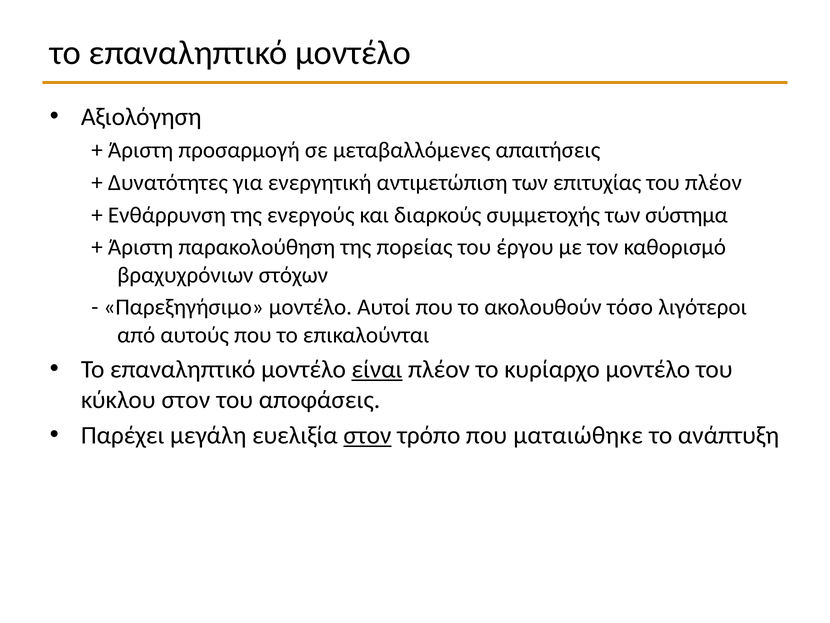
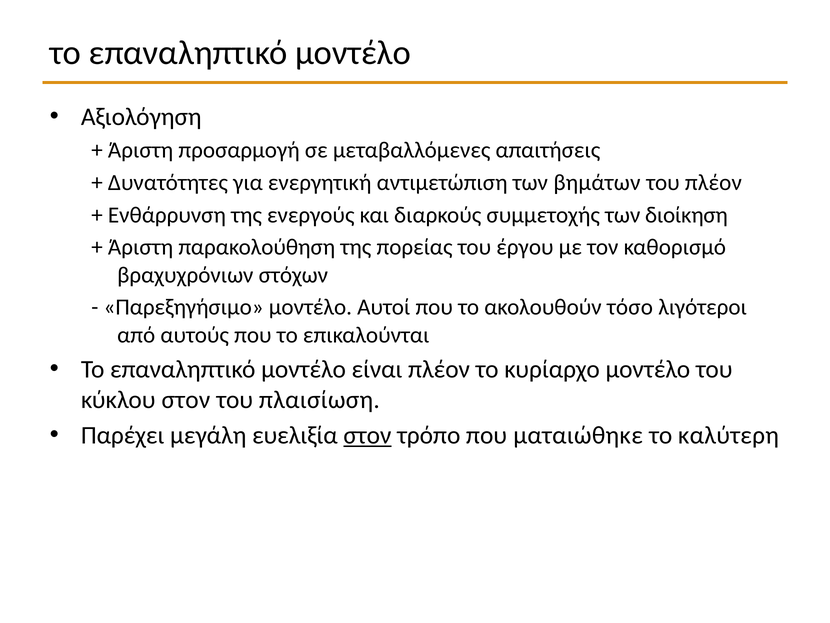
επιτυχίας: επιτυχίας -> βημάτων
σύστημα: σύστημα -> διοίκηση
είναι underline: present -> none
αποφάσεις: αποφάσεις -> πλαισίωση
ανάπτυξη: ανάπτυξη -> καλύτερη
